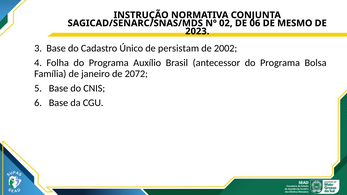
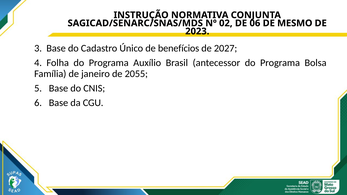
persistam: persistam -> benefícios
2002: 2002 -> 2027
2072: 2072 -> 2055
